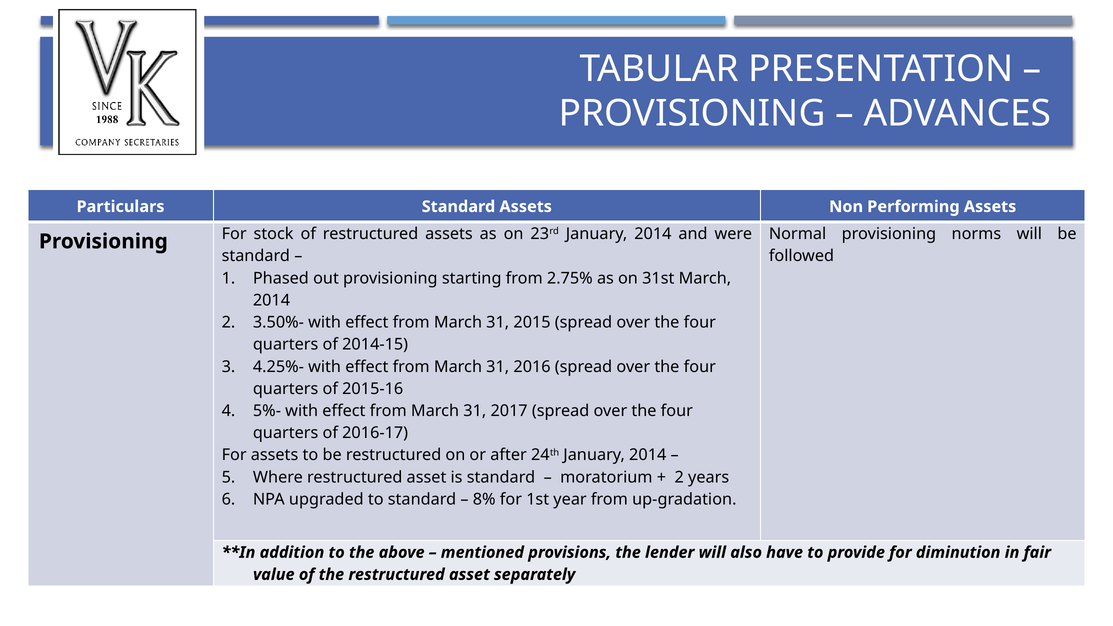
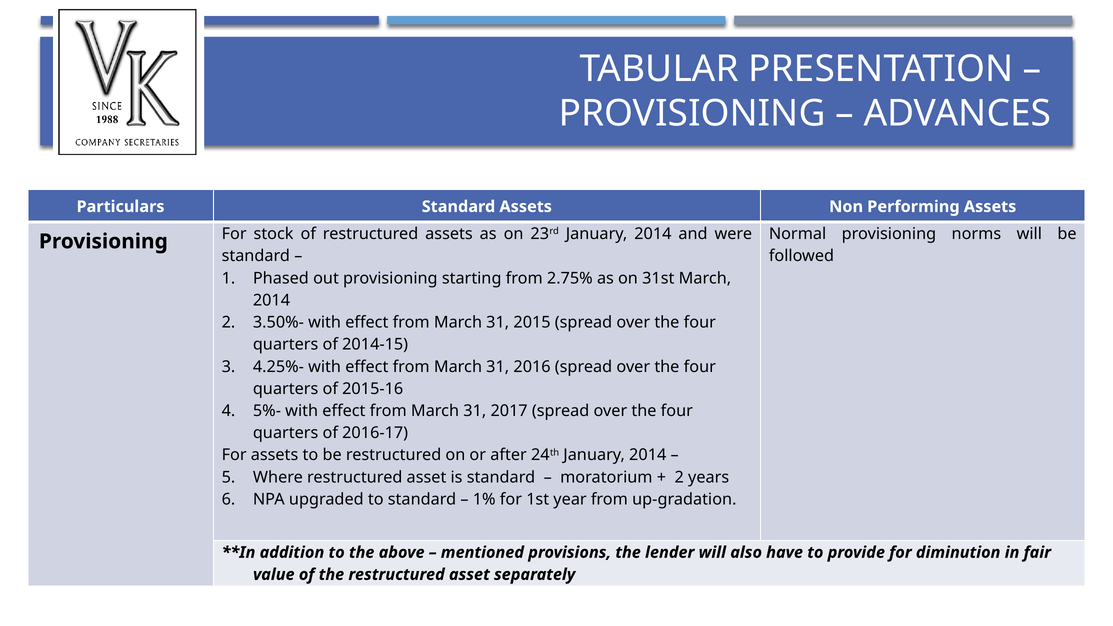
8%: 8% -> 1%
